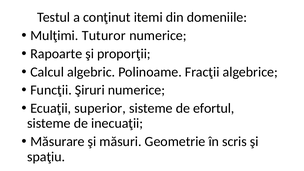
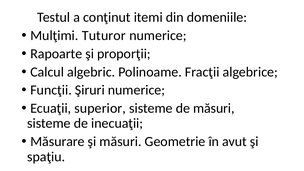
de efortul: efortul -> măsuri
scris: scris -> avut
